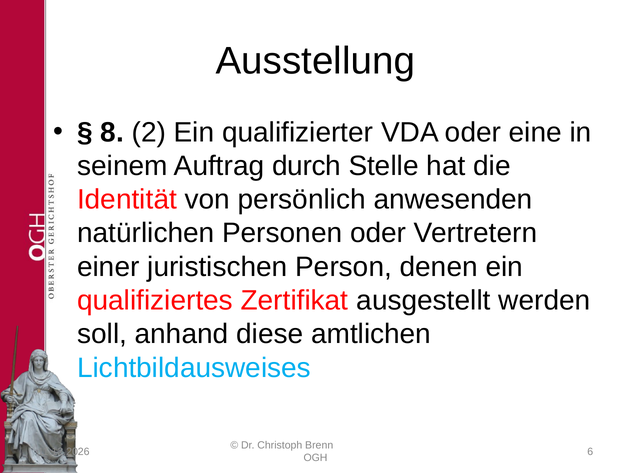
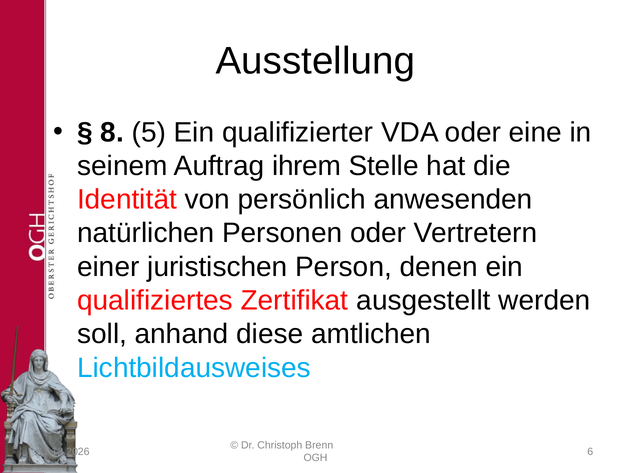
2: 2 -> 5
durch: durch -> ihrem
